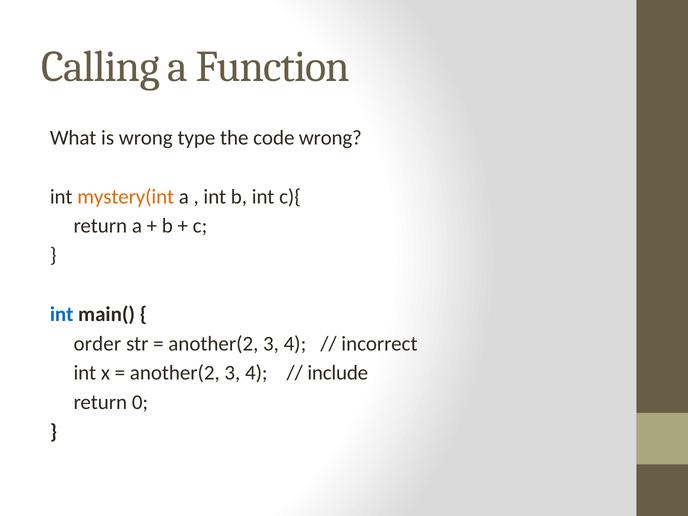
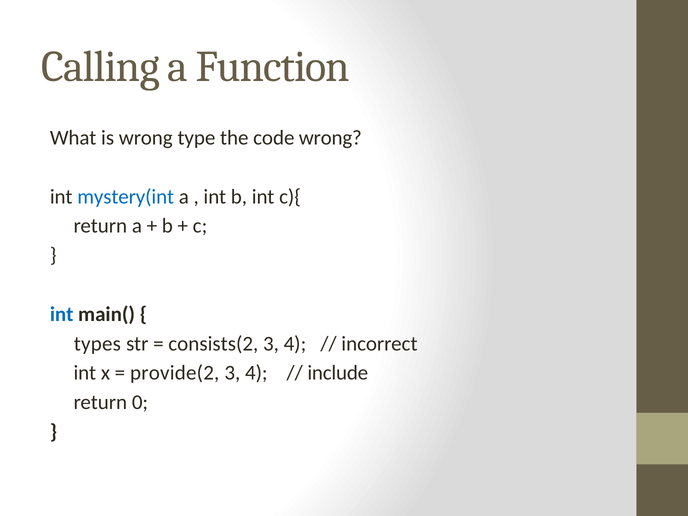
mystery(int colour: orange -> blue
order: order -> types
another(2 at (213, 344): another(2 -> consists(2
another(2 at (175, 373): another(2 -> provide(2
